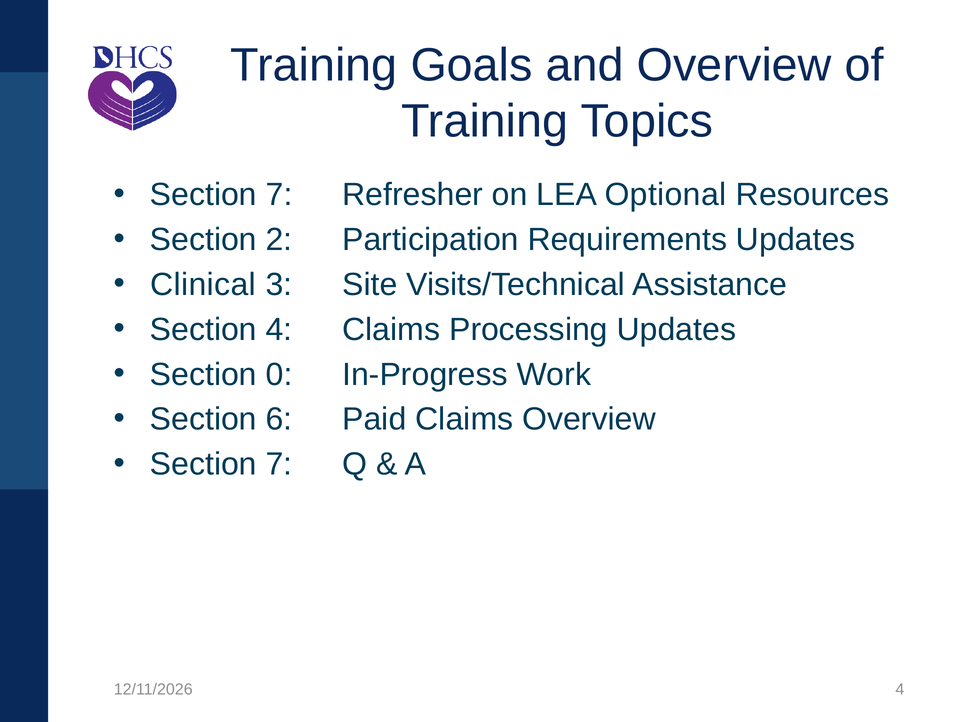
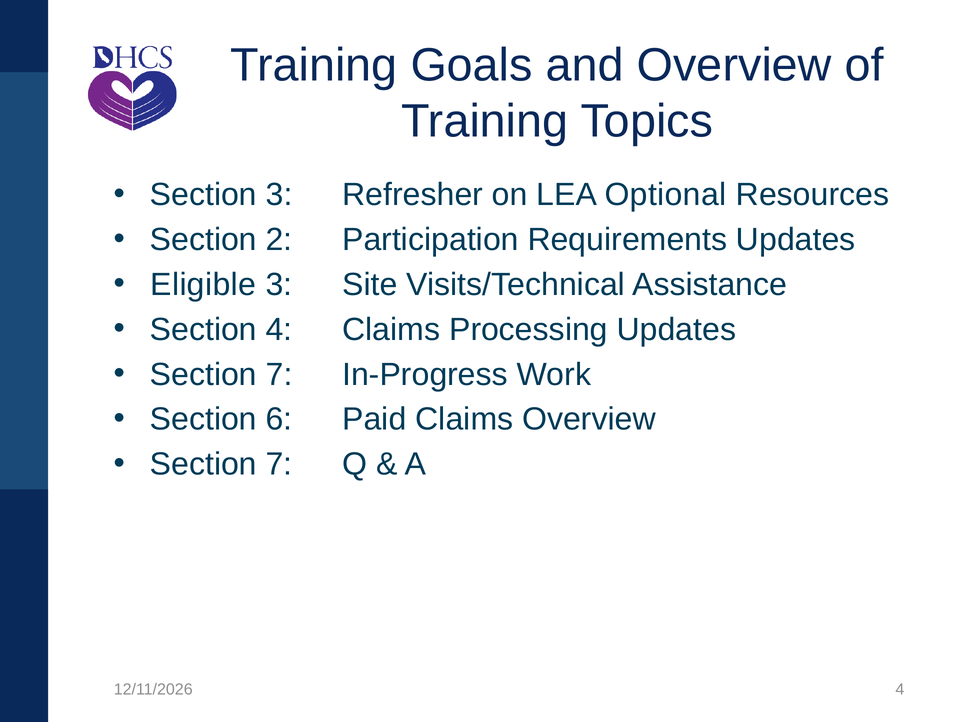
7 at (279, 195): 7 -> 3
Clinical: Clinical -> Eligible
0 at (279, 374): 0 -> 7
